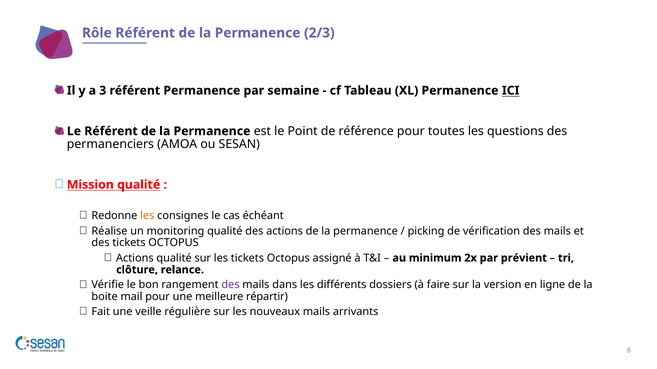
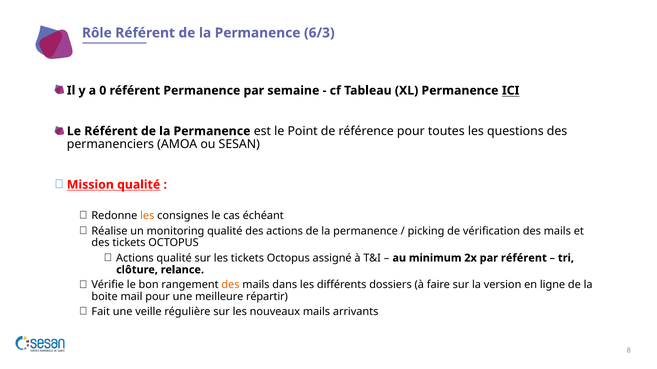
2/3: 2/3 -> 6/3
3: 3 -> 0
par prévient: prévient -> référent
des at (230, 285) colour: purple -> orange
